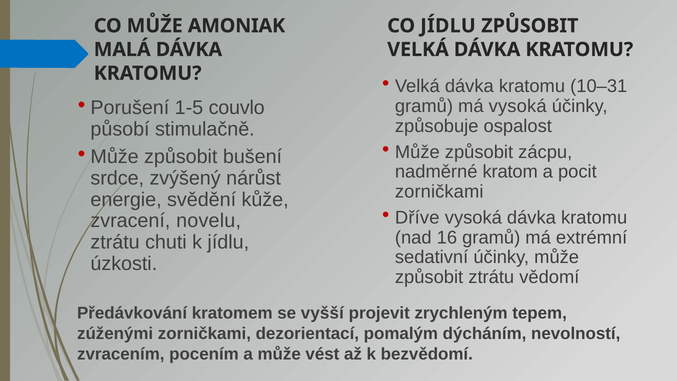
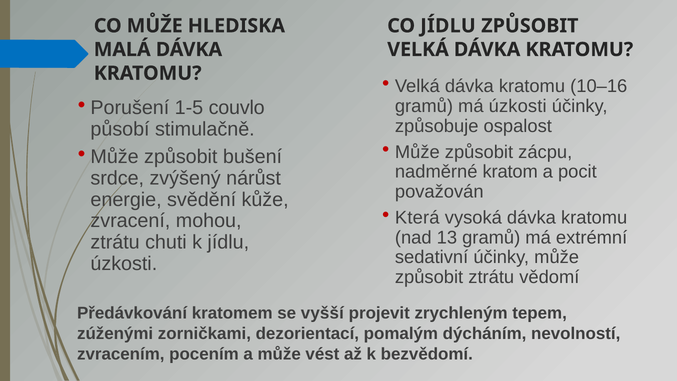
AMONIAK: AMONIAK -> HLEDISKA
10–31: 10–31 -> 10–16
má vysoká: vysoká -> úzkosti
zorničkami at (439, 192): zorničkami -> považován
Dříve: Dříve -> Která
novelu: novelu -> mohou
16: 16 -> 13
